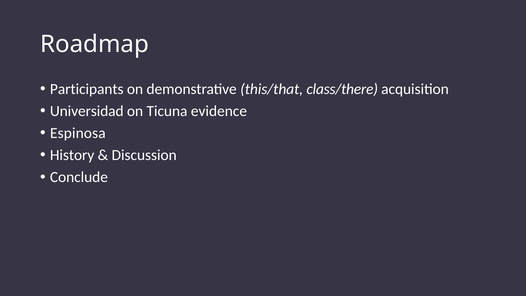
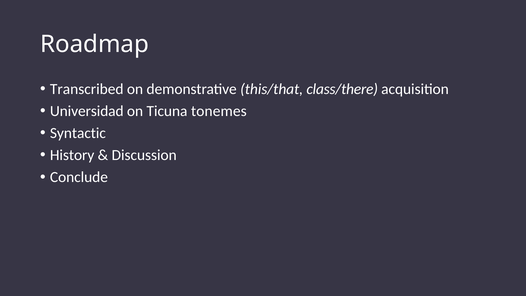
Participants: Participants -> Transcribed
evidence: evidence -> tonemes
Espinosa: Espinosa -> Syntactic
